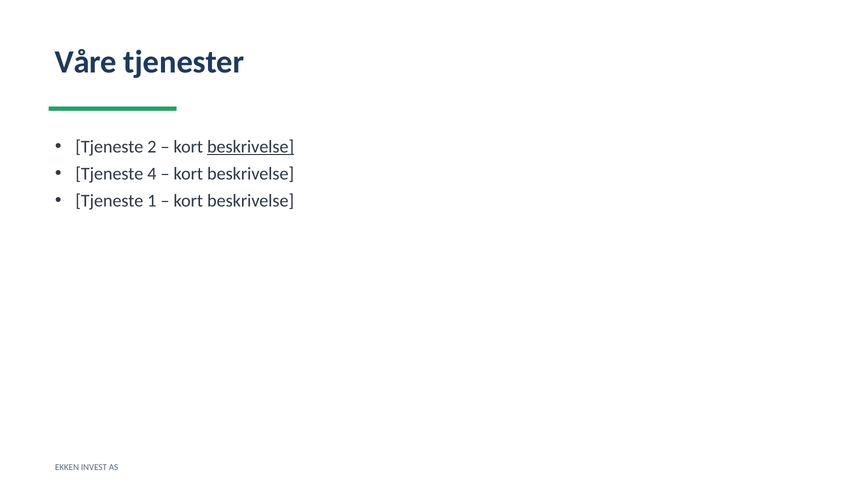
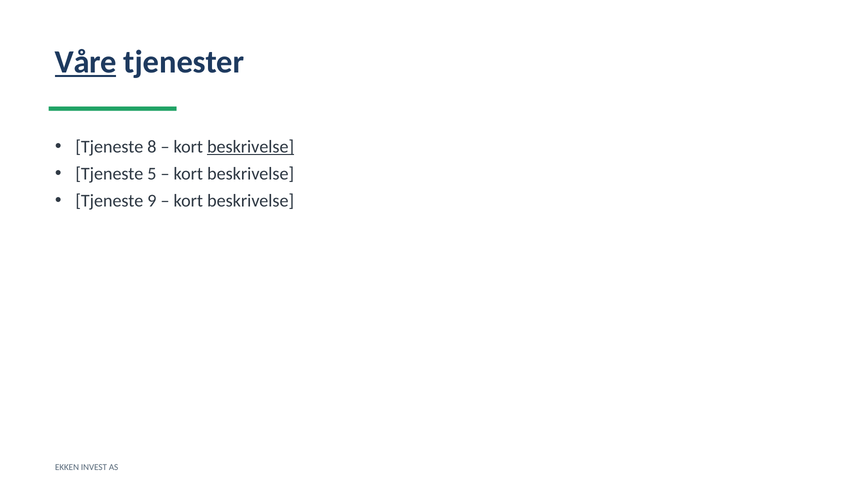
Våre underline: none -> present
2: 2 -> 8
4: 4 -> 5
1: 1 -> 9
